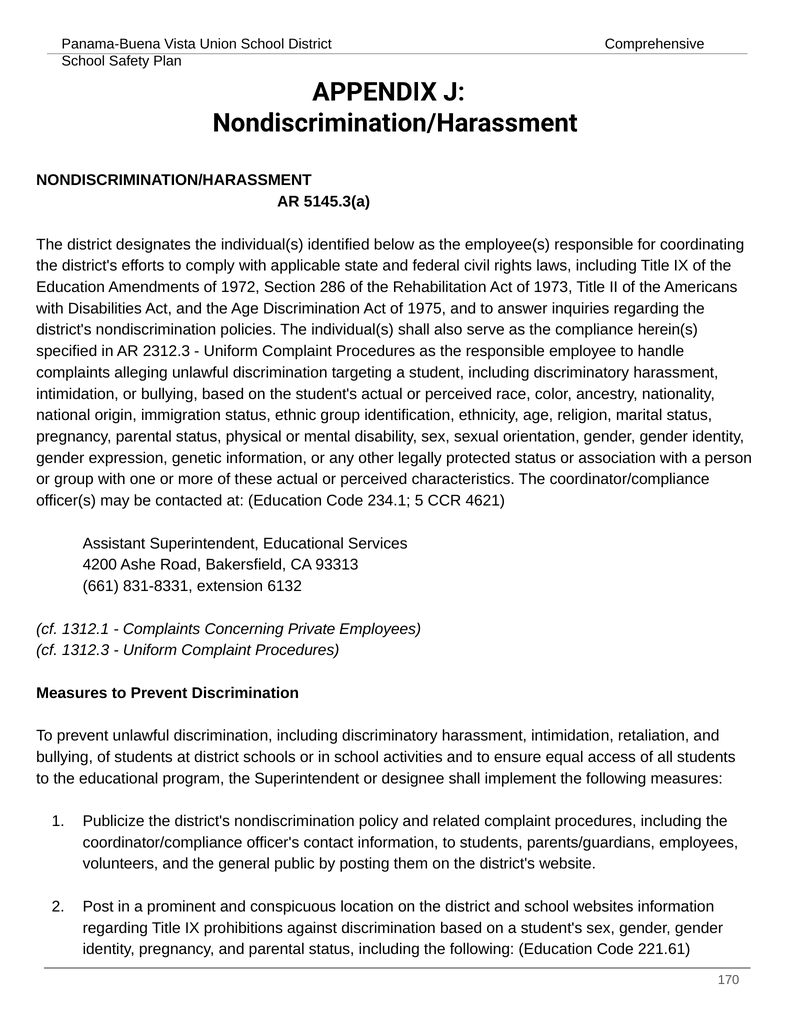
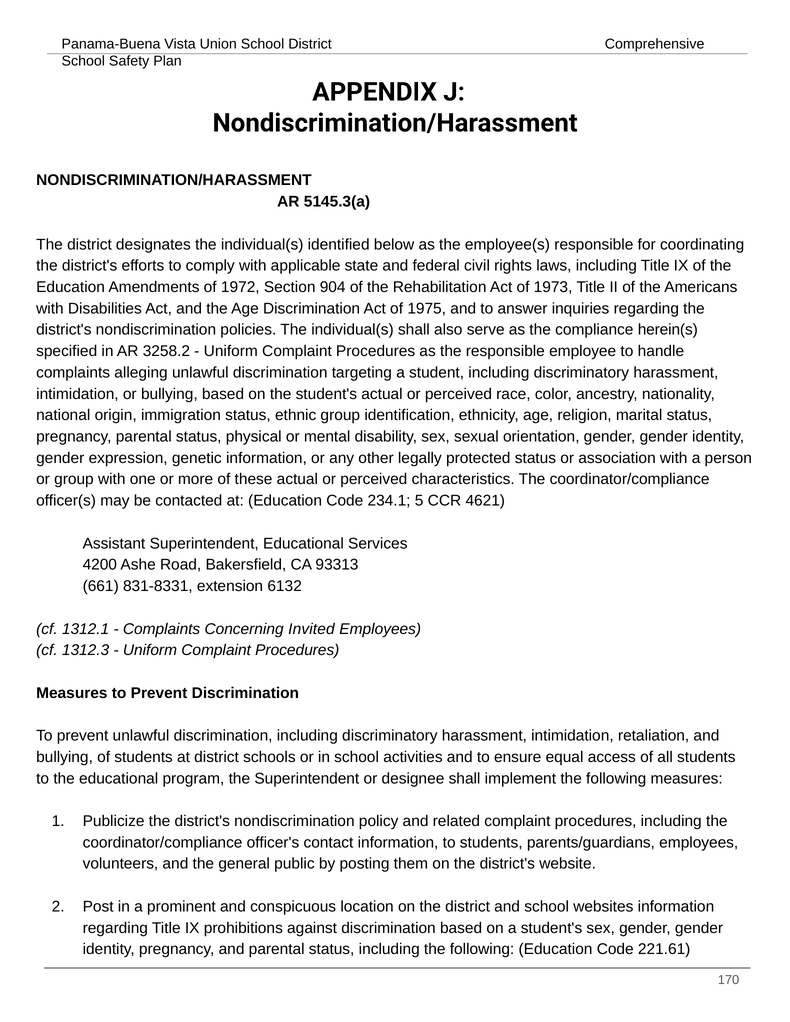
286: 286 -> 904
2312.3: 2312.3 -> 3258.2
Private: Private -> Invited
